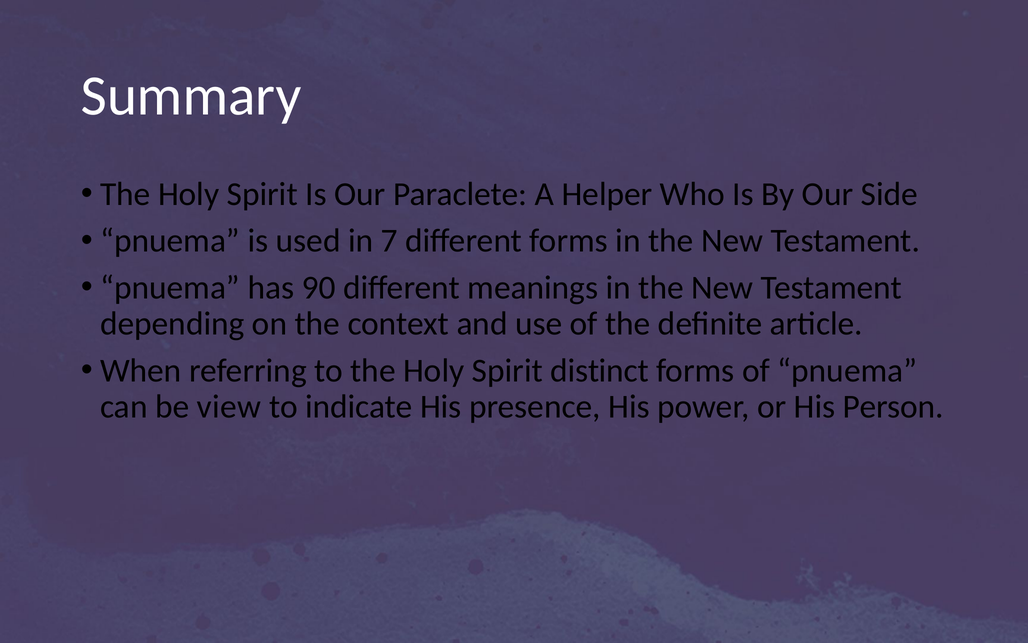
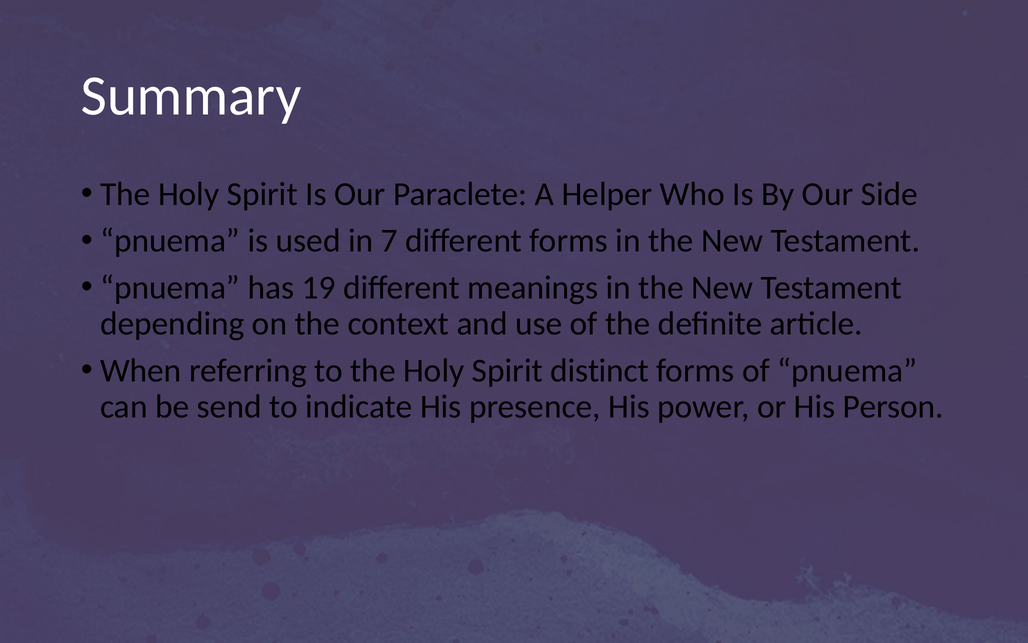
90: 90 -> 19
view: view -> send
